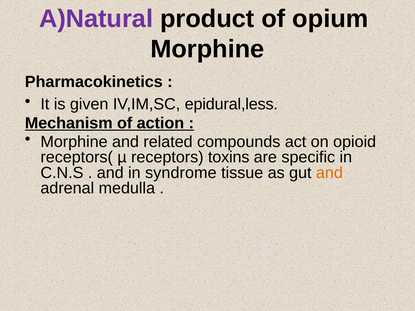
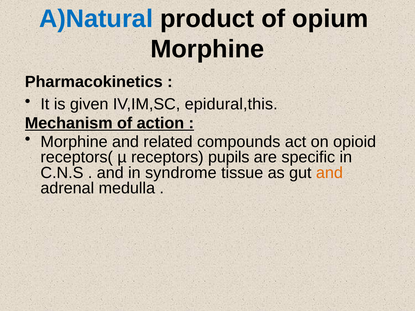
A)Natural colour: purple -> blue
epidural,less: epidural,less -> epidural,this
toxins: toxins -> pupils
